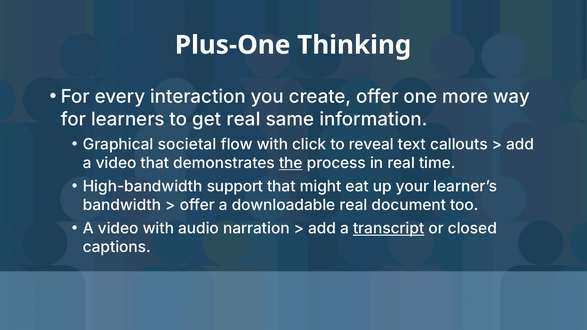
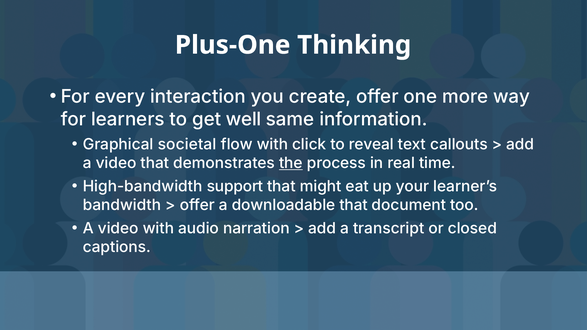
get real: real -> well
downloadable real: real -> that
transcript underline: present -> none
